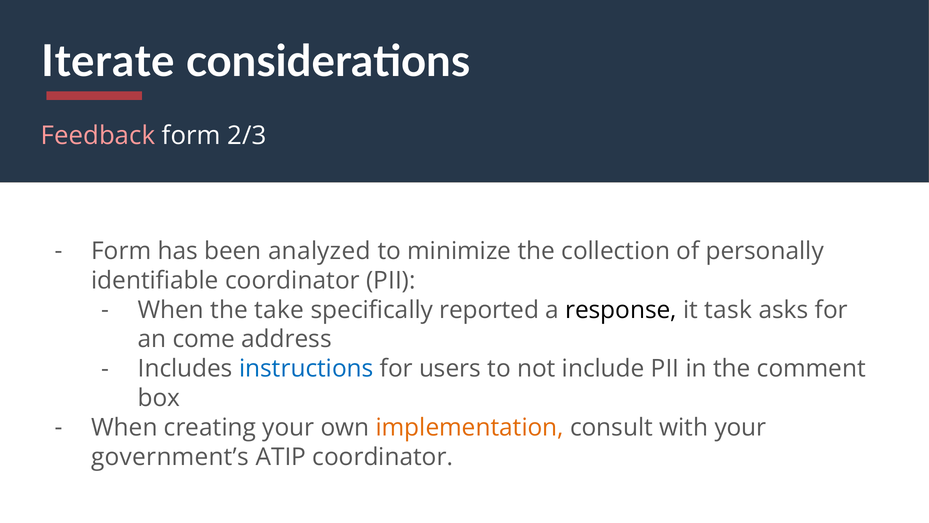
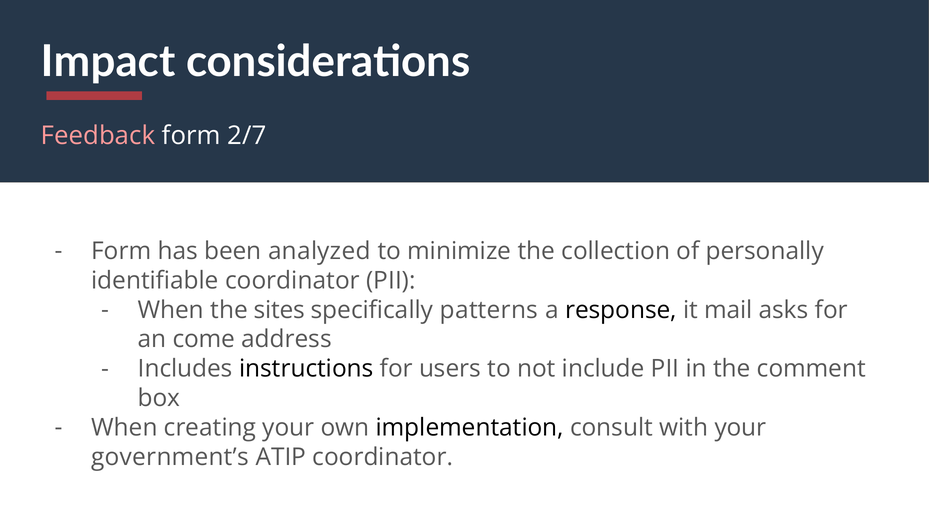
Iterate: Iterate -> Impact
2/3: 2/3 -> 2/7
take: take -> sites
reported: reported -> patterns
task: task -> mail
instructions colour: blue -> black
implementation colour: orange -> black
